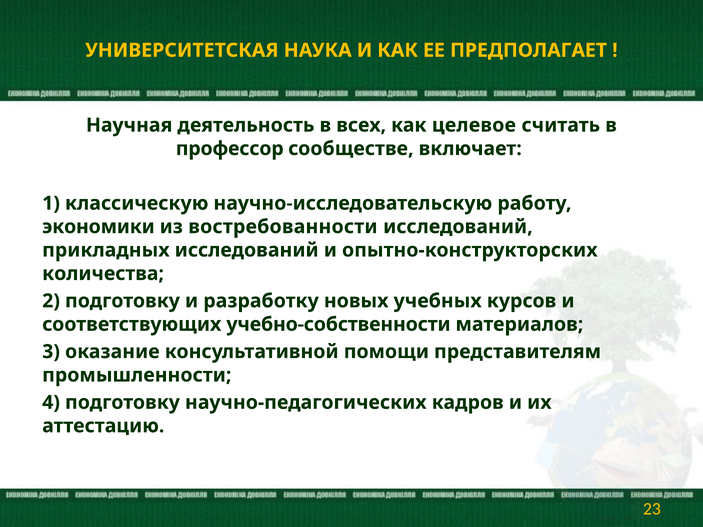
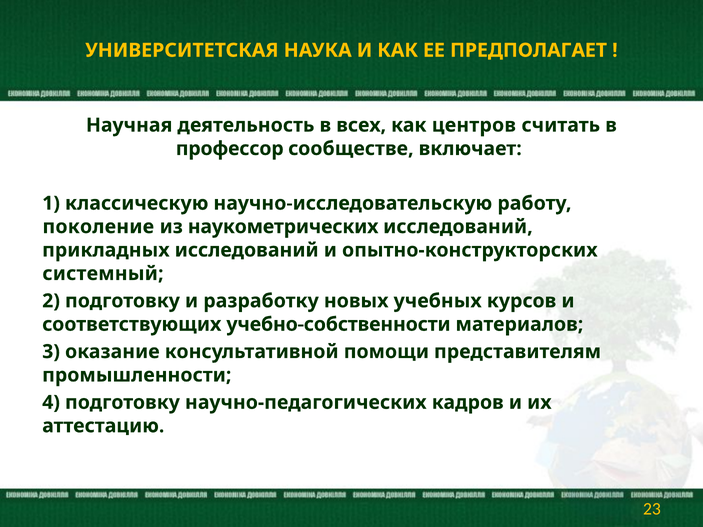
целевое: целевое -> центров
экономики: экономики -> поколение
востребованности: востребованности -> наукометрических
количества: количества -> системный
